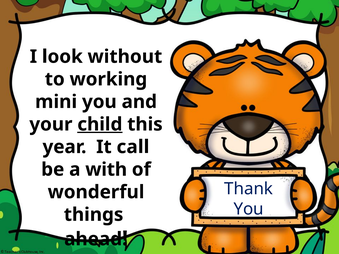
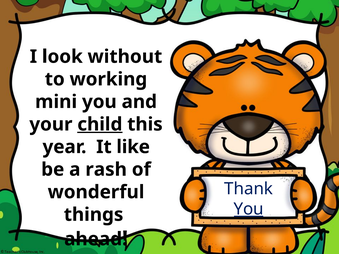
call: call -> like
with: with -> rash
You at (249, 209) underline: none -> present
